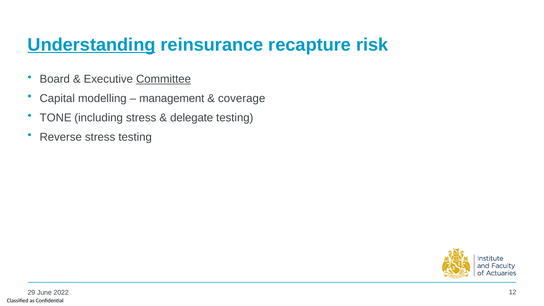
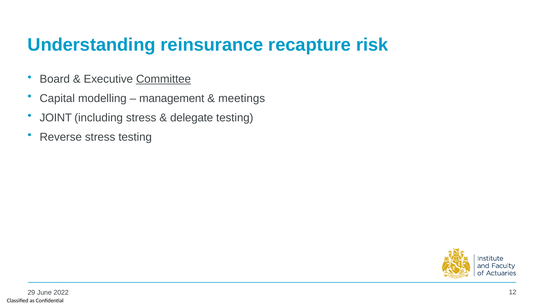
Understanding underline: present -> none
coverage: coverage -> meetings
TONE: TONE -> JOINT
